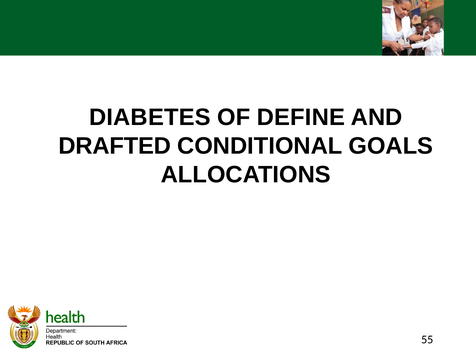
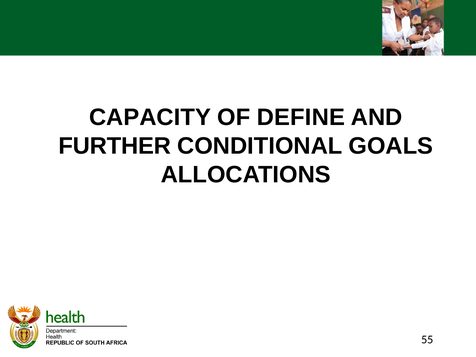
DIABETES: DIABETES -> CAPACITY
DRAFTED: DRAFTED -> FURTHER
